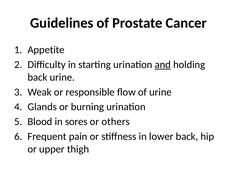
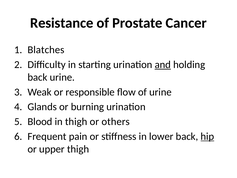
Guidelines: Guidelines -> Resistance
Appetite: Appetite -> Blatches
in sores: sores -> thigh
hip underline: none -> present
